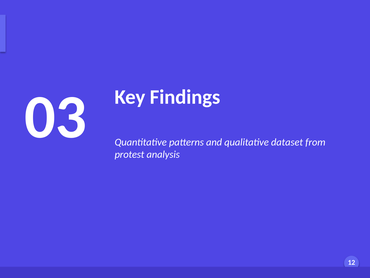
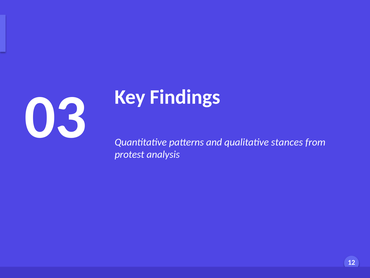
dataset: dataset -> stances
